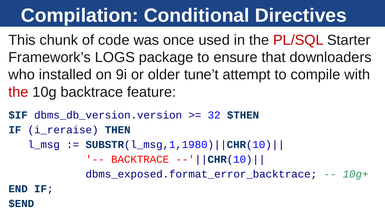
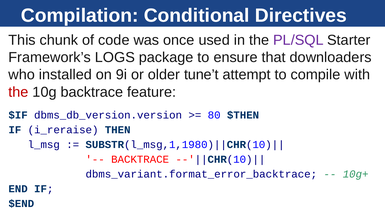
PL/SQL colour: red -> purple
32: 32 -> 80
dbms_exposed.format_error_backtrace: dbms_exposed.format_error_backtrace -> dbms_variant.format_error_backtrace
